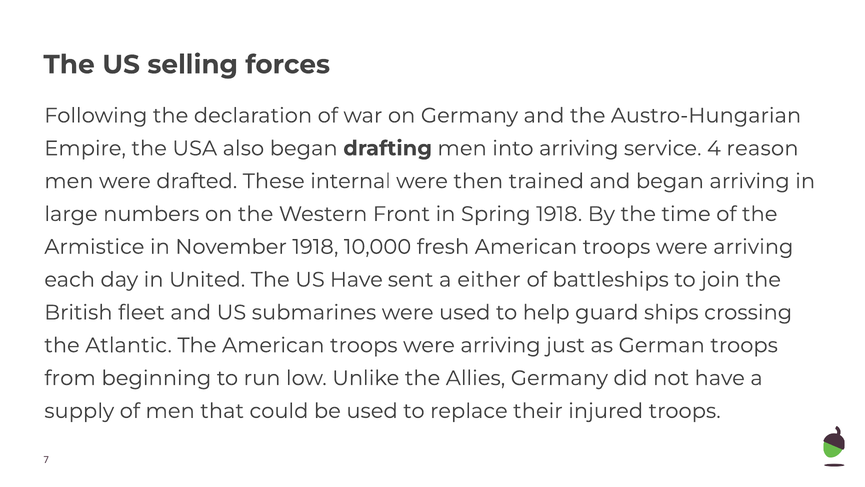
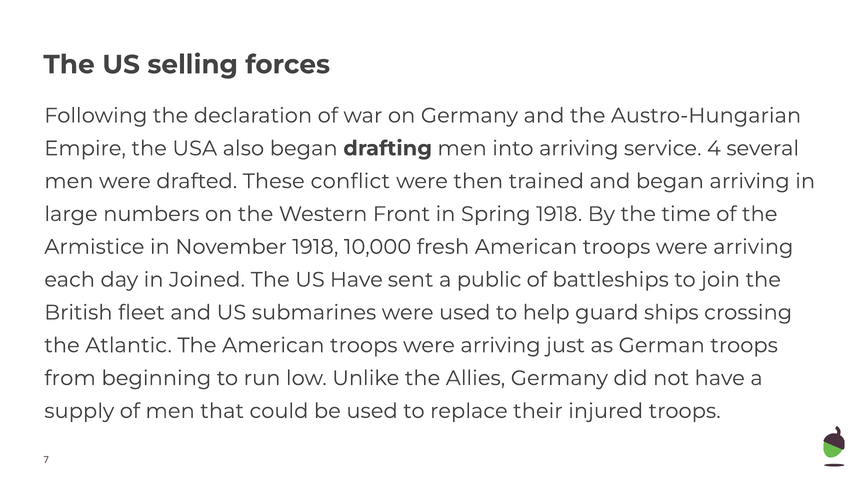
reason: reason -> several
internal: internal -> conflict
United: United -> Joined
either: either -> public
